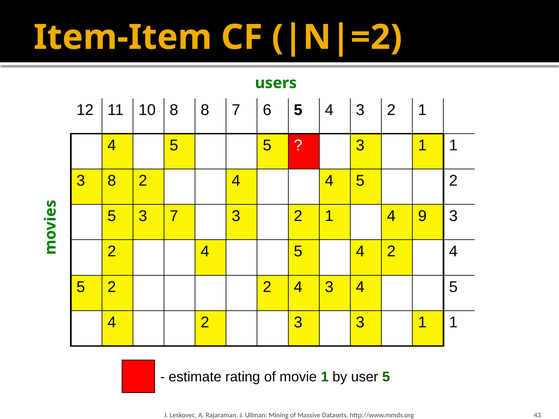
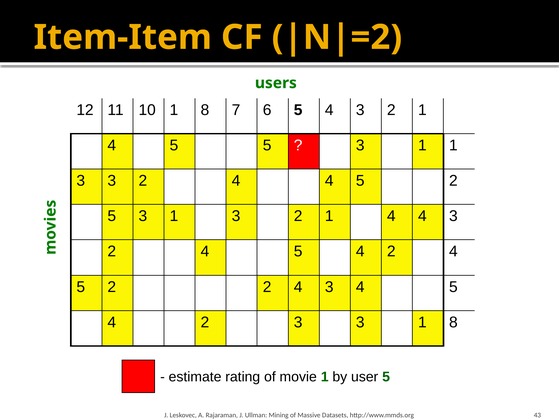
10 8: 8 -> 1
8 at (112, 181): 8 -> 3
5 3 7: 7 -> 1
1 4 9: 9 -> 4
3 3 1 1: 1 -> 8
